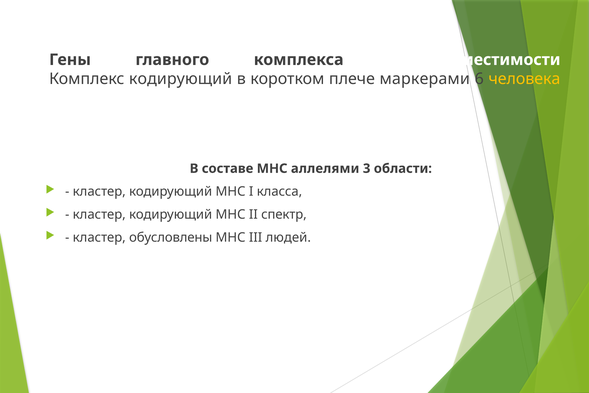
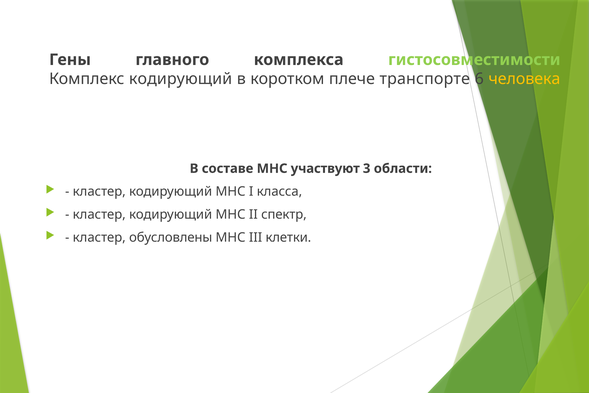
гистосовместимости colour: white -> light green
маркерами: маркерами -> транспорте
аллелями: аллелями -> участвуют
людей: людей -> клетки
